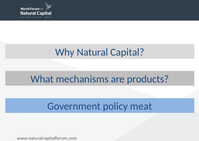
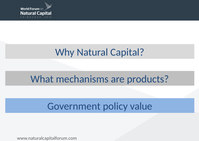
meat: meat -> value
